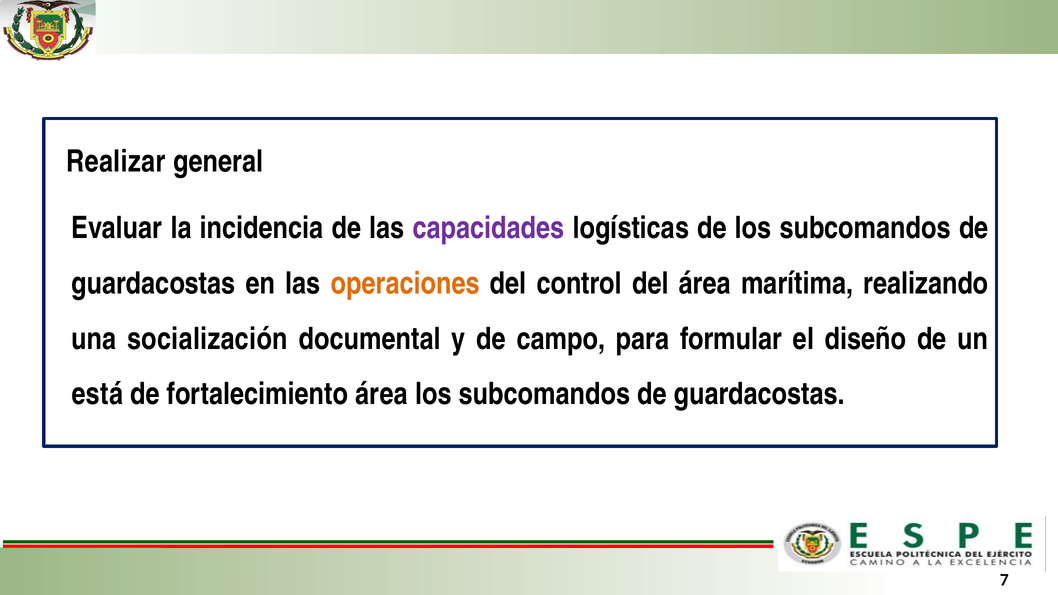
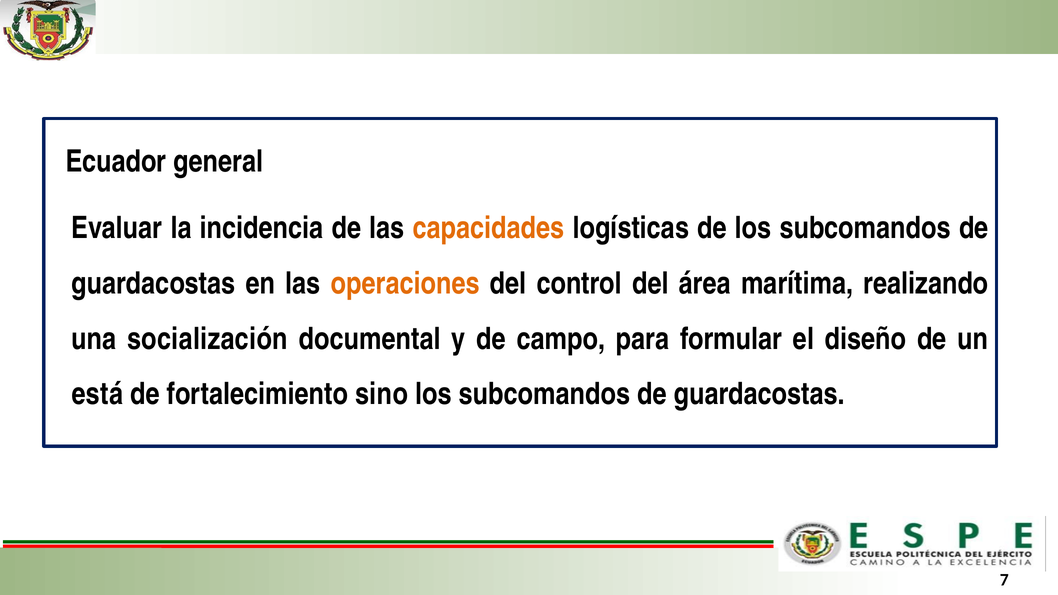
Realizar: Realizar -> Ecuador
capacidades colour: purple -> orange
fortalecimiento área: área -> sino
